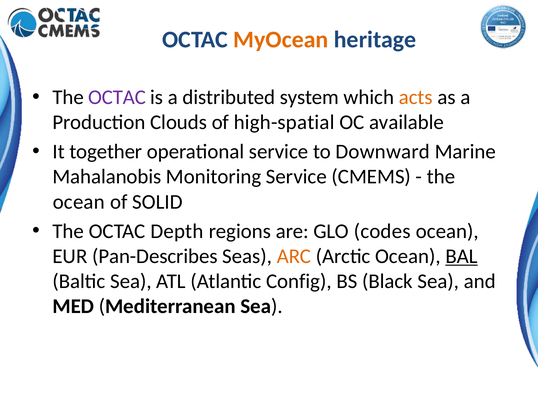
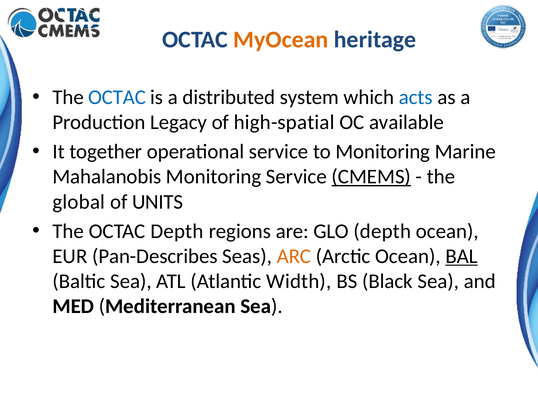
OCTAC at (117, 97) colour: purple -> blue
acts colour: orange -> blue
Clouds: Clouds -> Legacy
to Downward: Downward -> Monitoring
CMEMS underline: none -> present
ocean at (79, 202): ocean -> global
SOLID: SOLID -> UNITS
GLO codes: codes -> depth
Config: Config -> Width
